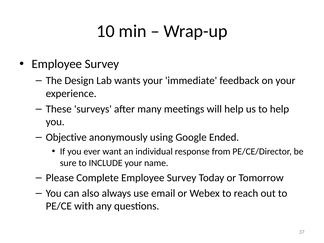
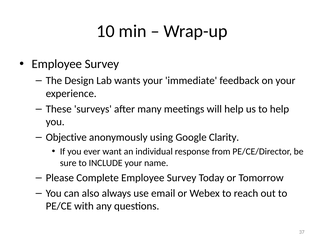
Ended: Ended -> Clarity
